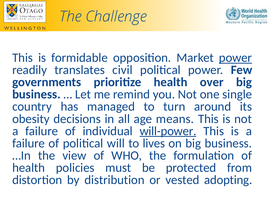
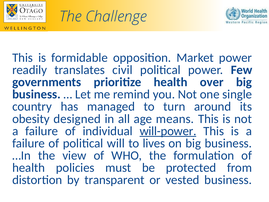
power at (235, 58) underline: present -> none
decisions: decisions -> designed
distribution: distribution -> transparent
vested adopting: adopting -> business
